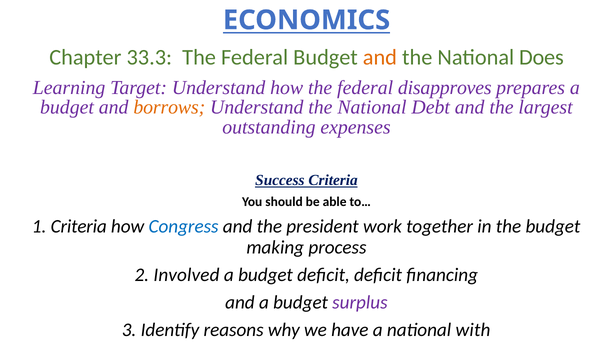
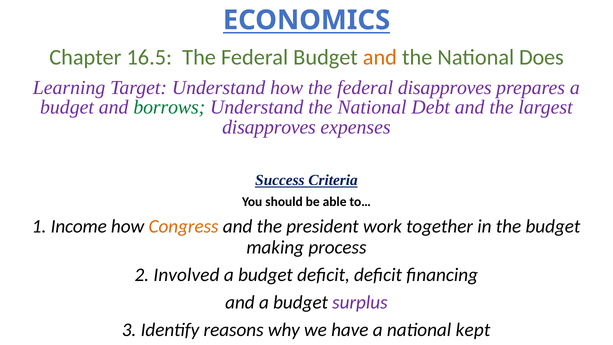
33.3: 33.3 -> 16.5
borrows colour: orange -> green
outstanding at (269, 127): outstanding -> disapproves
1 Criteria: Criteria -> Income
Congress colour: blue -> orange
with: with -> kept
